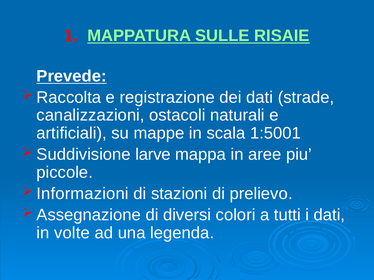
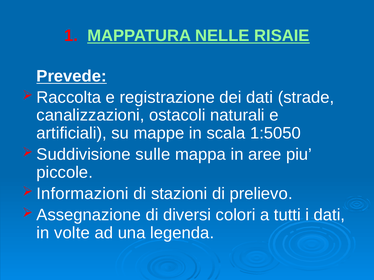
SULLE: SULLE -> NELLE
1:5001: 1:5001 -> 1:5050
larve: larve -> sulle
